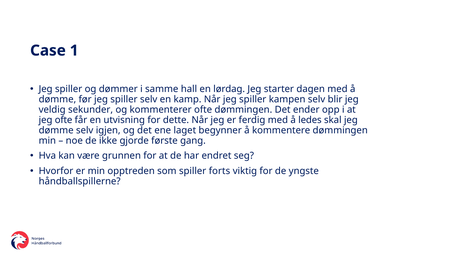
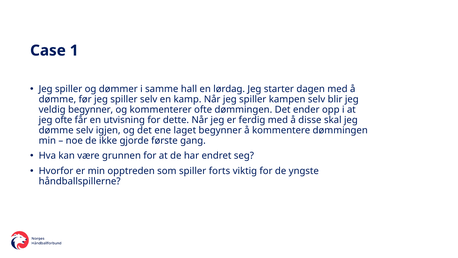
veldig sekunder: sekunder -> begynner
ledes: ledes -> disse
